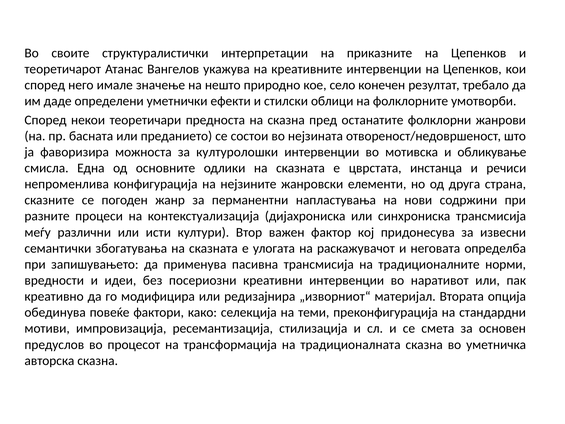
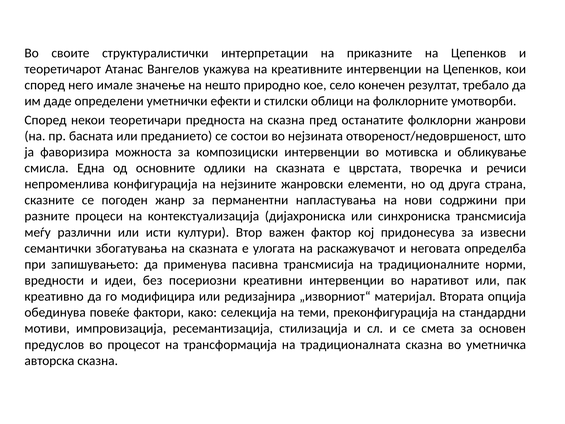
културолошки: културолошки -> композициски
инстанца: инстанца -> творечка
